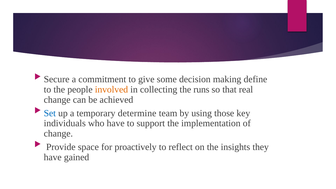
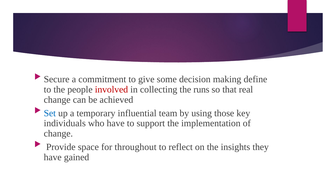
involved colour: orange -> red
determine: determine -> influential
proactively: proactively -> throughout
